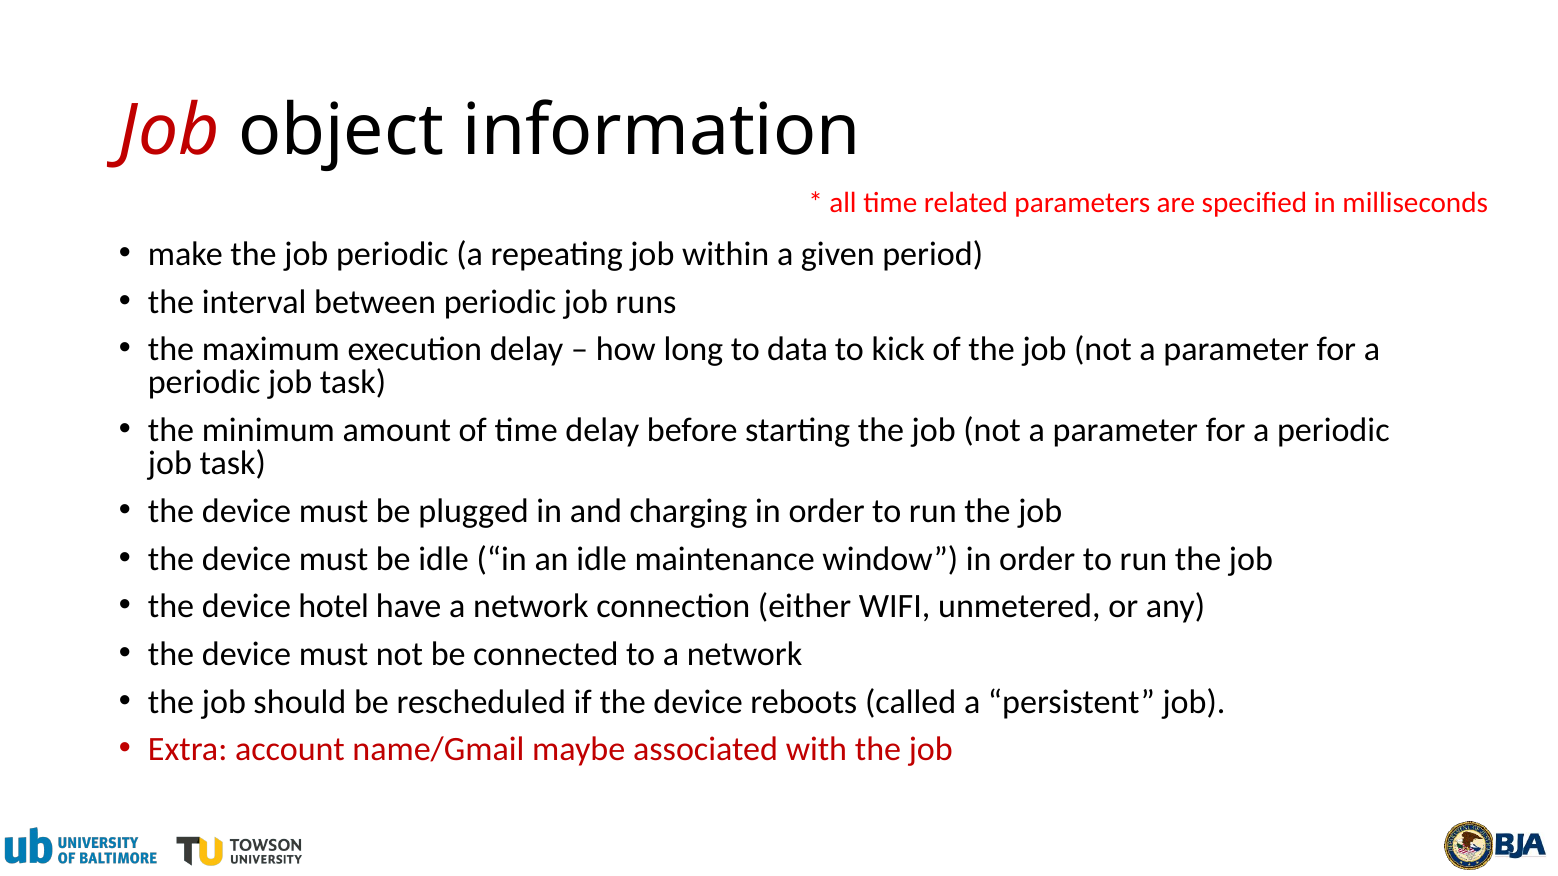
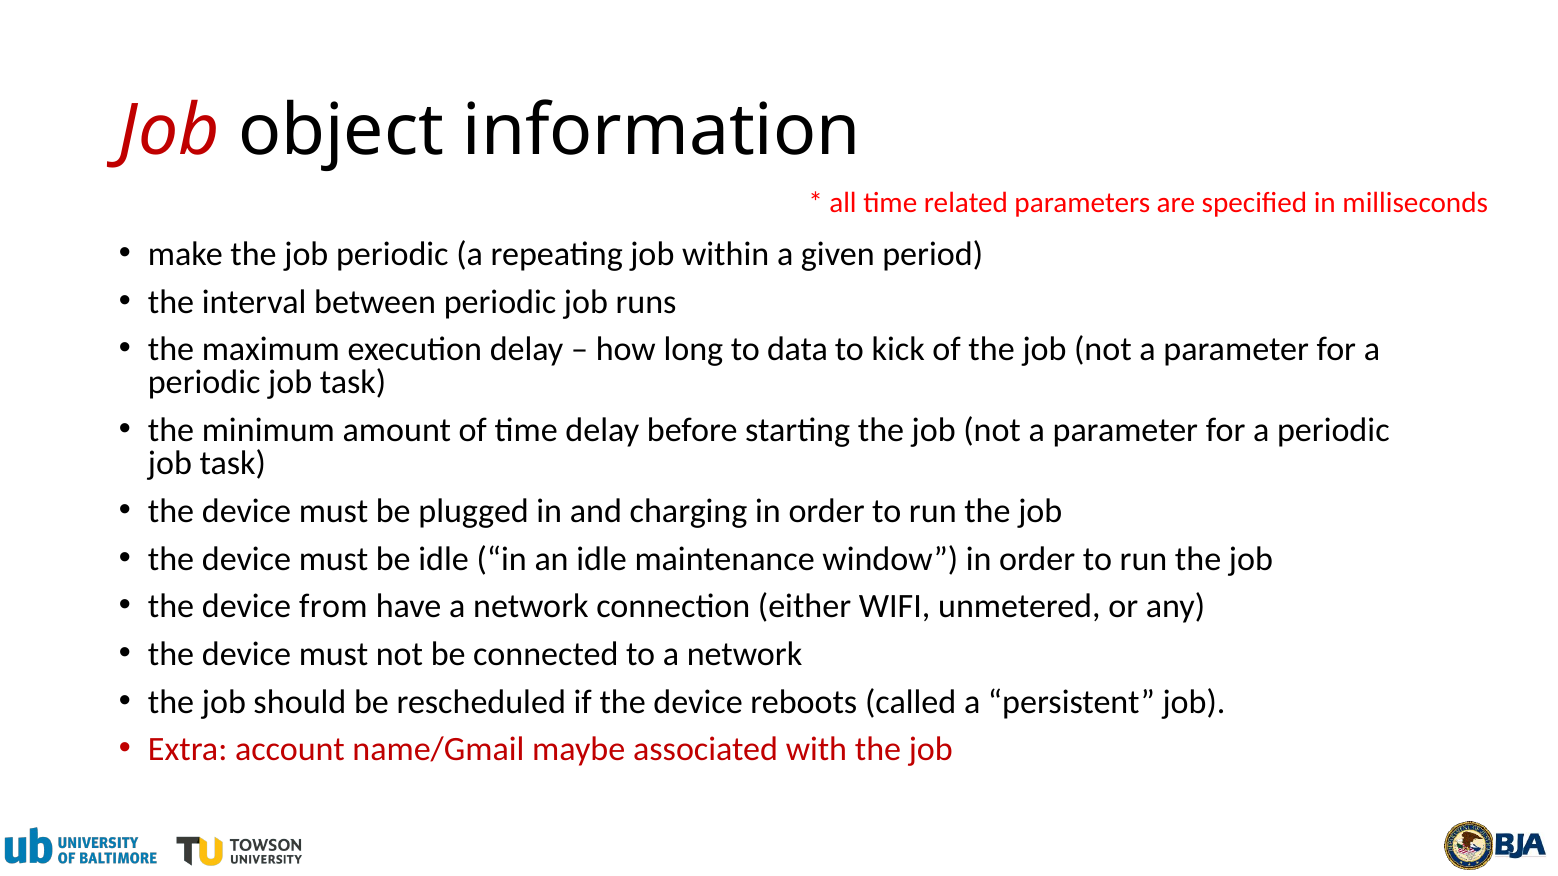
hotel: hotel -> from
